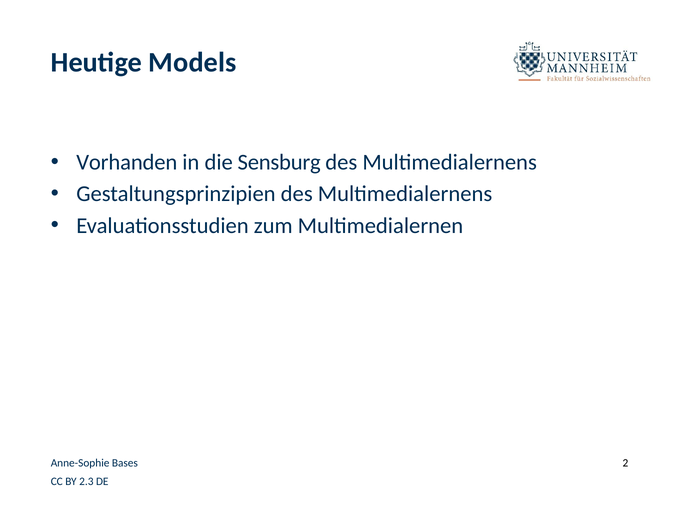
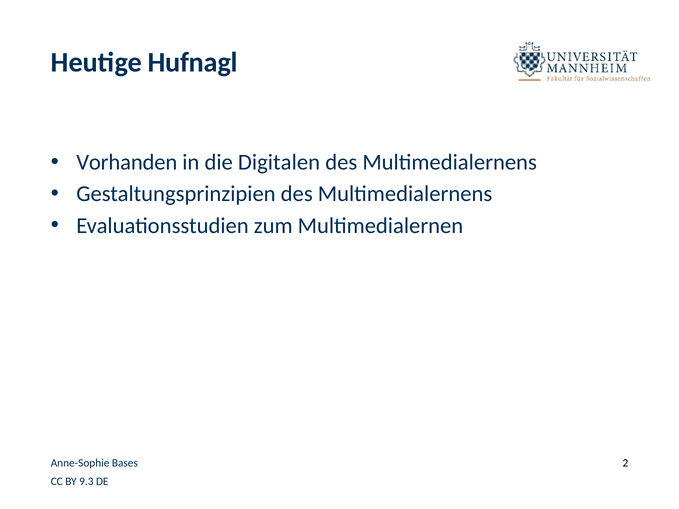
Models: Models -> Hufnagl
Sensburg: Sensburg -> Digitalen
2.3: 2.3 -> 9.3
